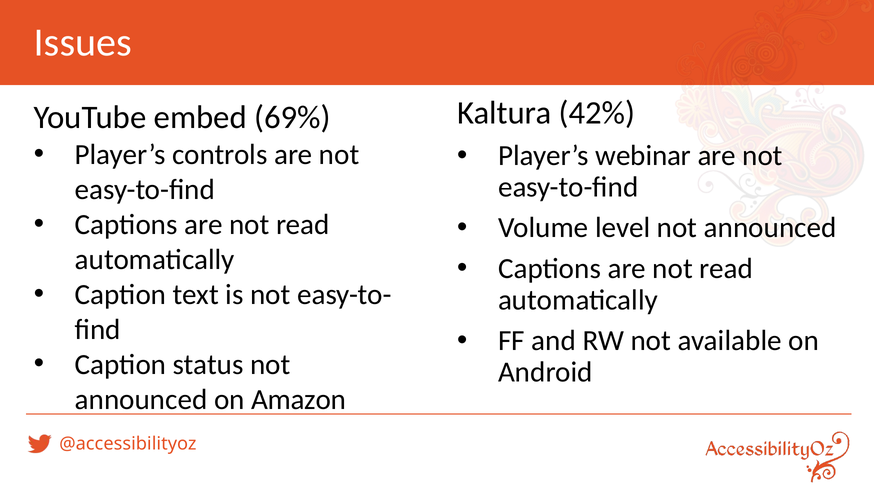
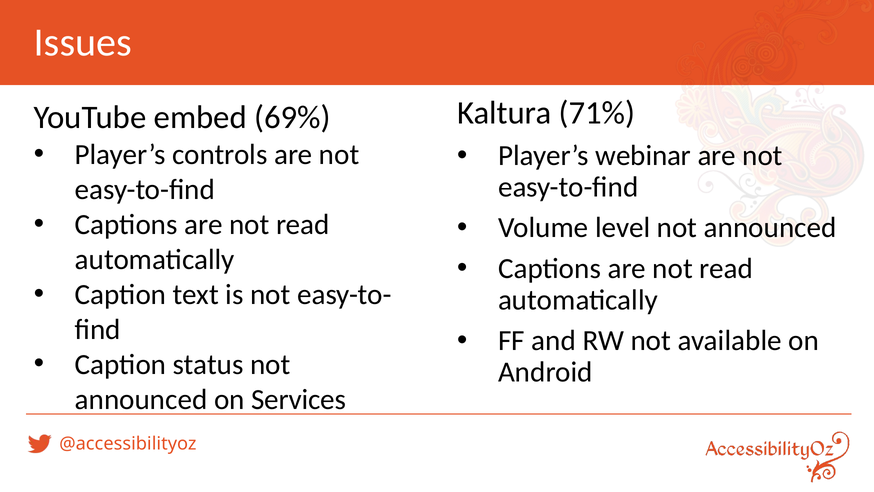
42%: 42% -> 71%
Amazon: Amazon -> Services
